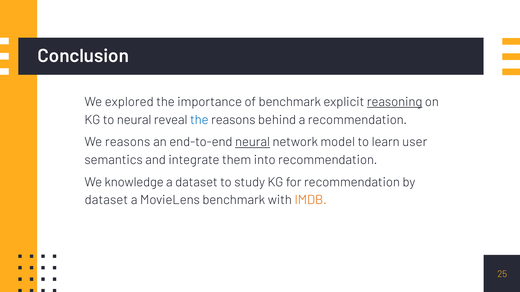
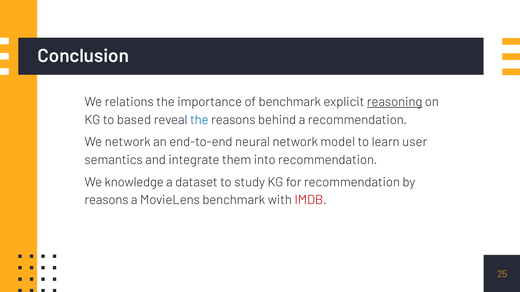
explored: explored -> relations
to neural: neural -> based
reasons at (128, 142): reasons -> network
neural at (253, 142) underline: present -> none
dataset at (106, 200): dataset -> reasons
IMDB colour: orange -> red
